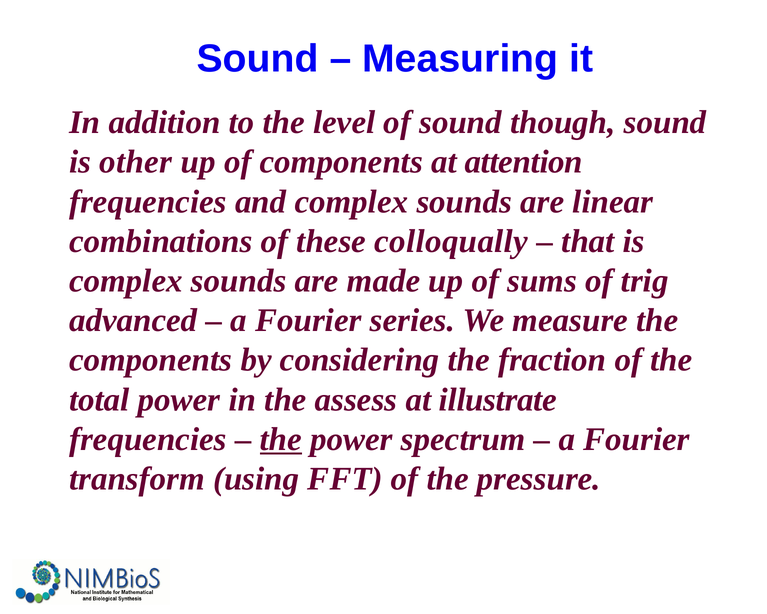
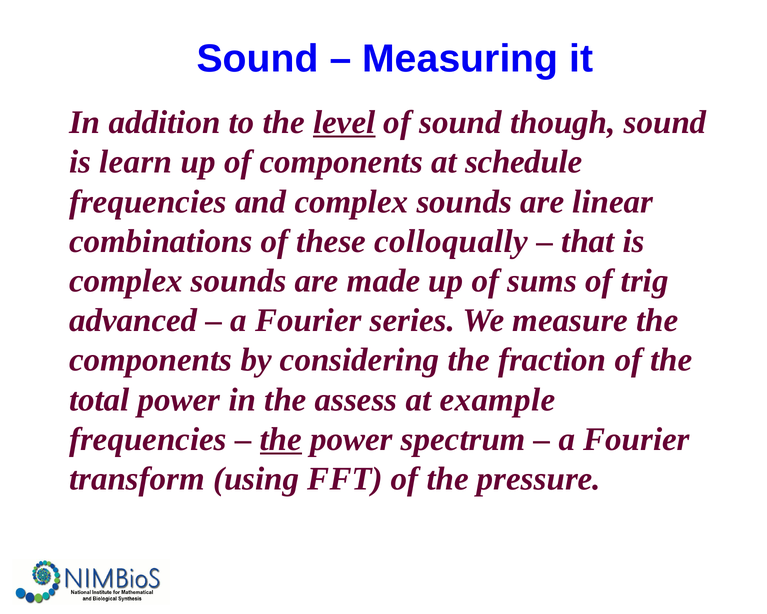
level underline: none -> present
other: other -> learn
attention: attention -> schedule
illustrate: illustrate -> example
